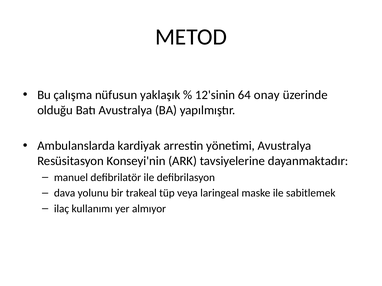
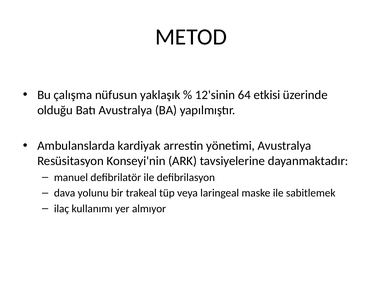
onay: onay -> etkisi
